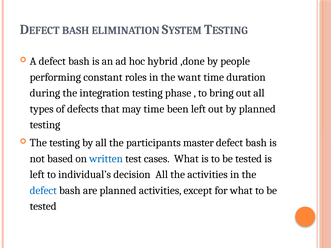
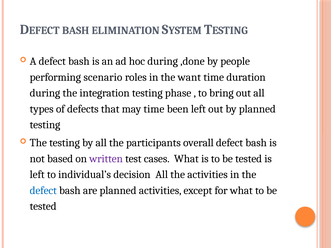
hoc hybrid: hybrid -> during
constant: constant -> scenario
master: master -> overall
written colour: blue -> purple
